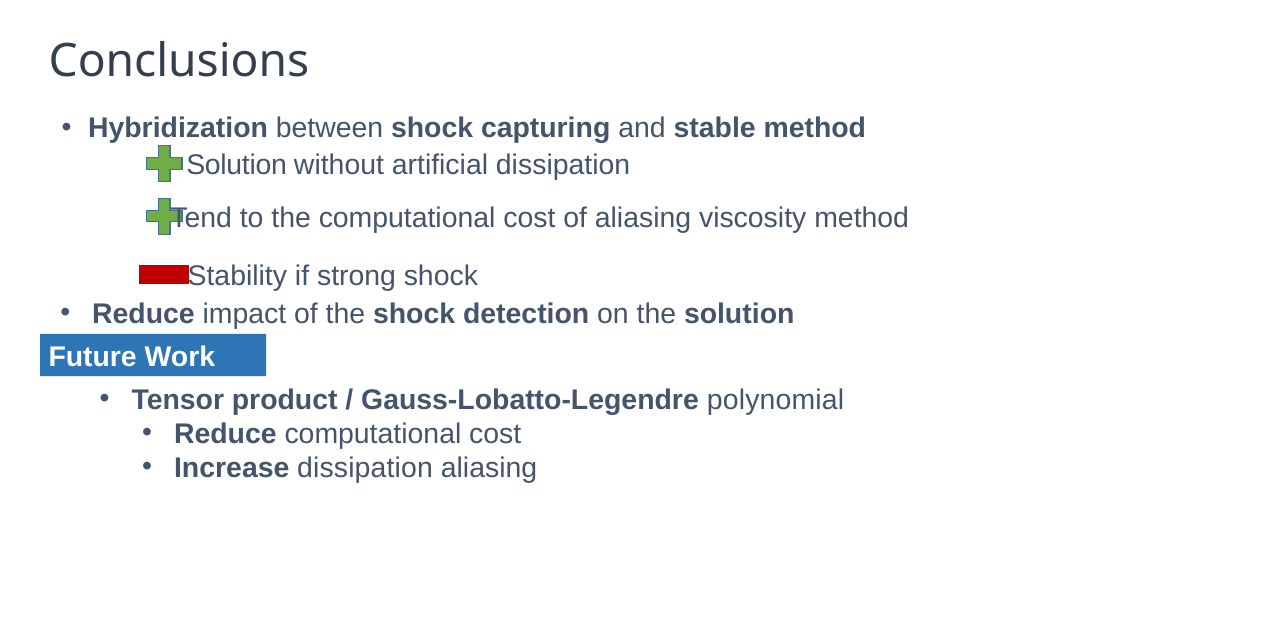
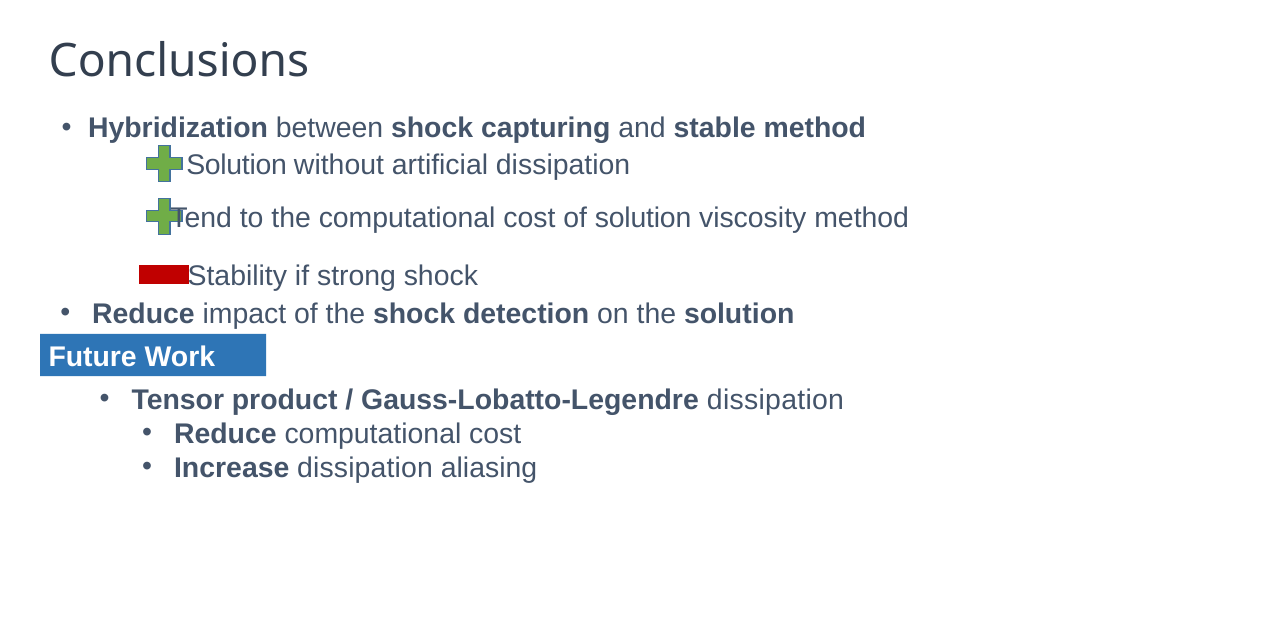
of aliasing: aliasing -> solution
Gauss-Lobatto-Legendre polynomial: polynomial -> dissipation
